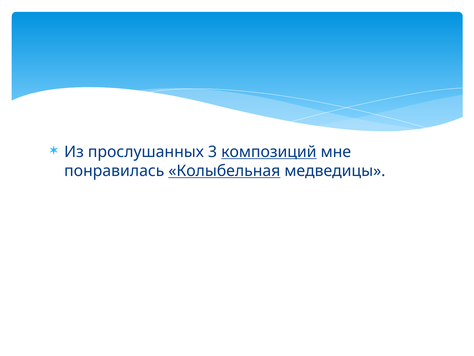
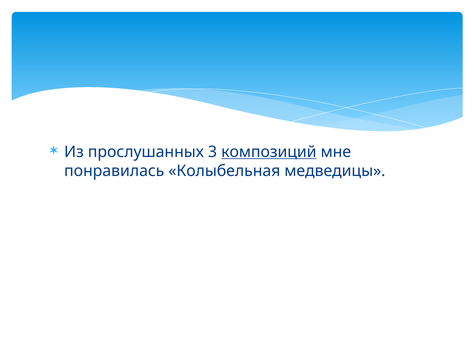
Колыбельная underline: present -> none
